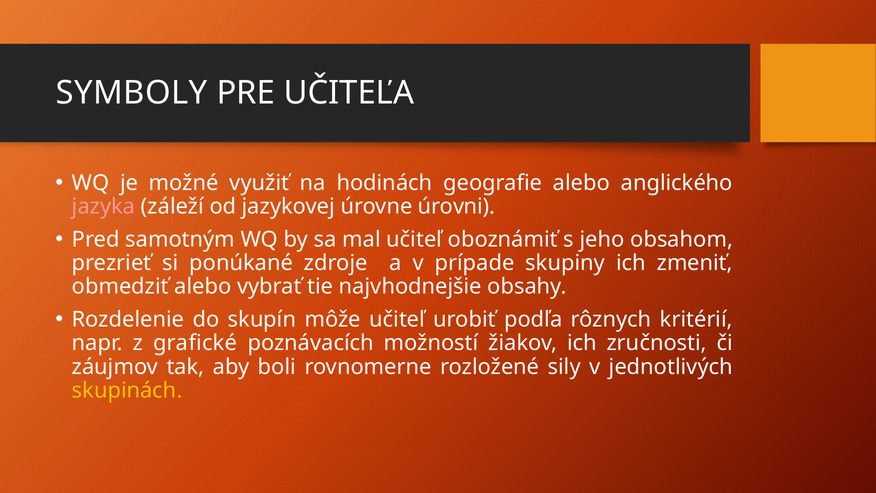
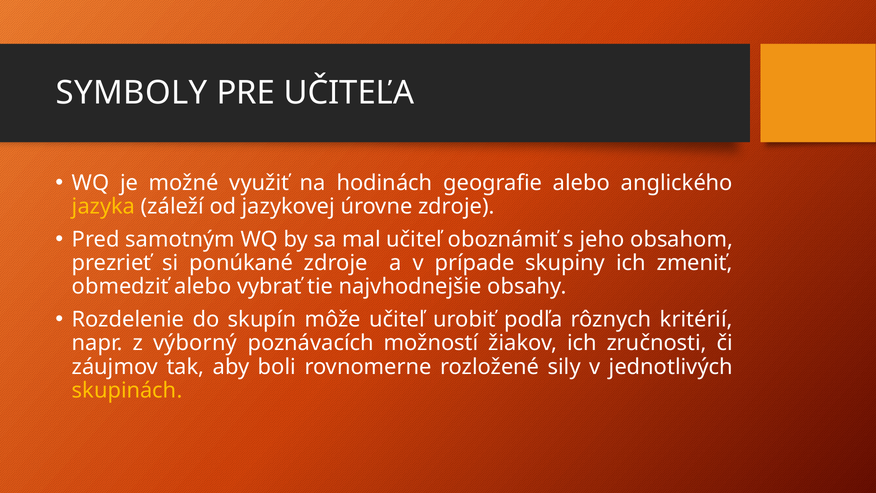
jazyka colour: pink -> yellow
úrovne úrovni: úrovni -> zdroje
grafické: grafické -> výborný
